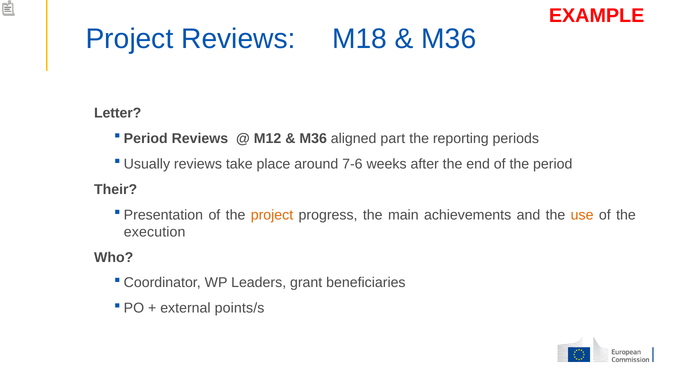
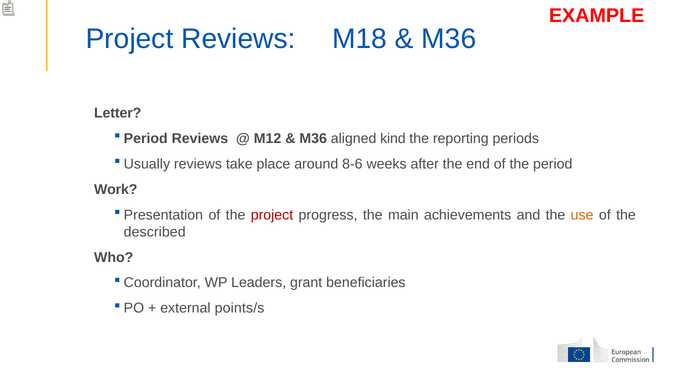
part: part -> kind
7-6: 7-6 -> 8-6
Their: Their -> Work
project at (272, 215) colour: orange -> red
execution: execution -> described
